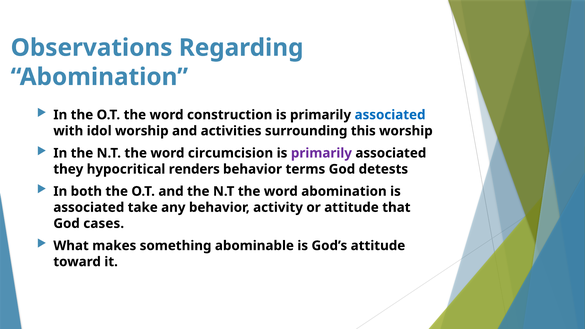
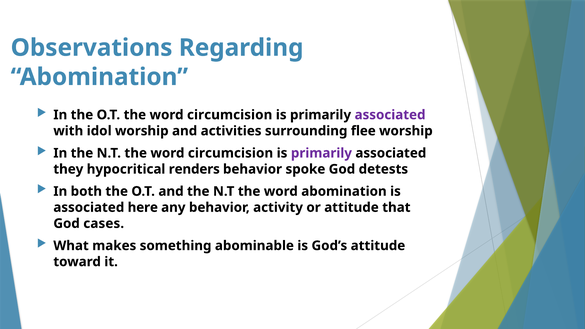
O.T the word construction: construction -> circumcision
associated at (390, 115) colour: blue -> purple
this: this -> flee
terms: terms -> spoke
take: take -> here
